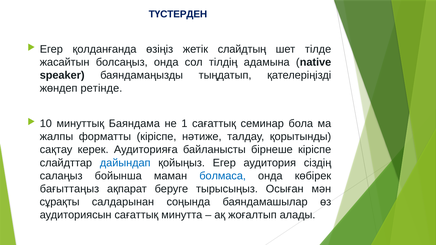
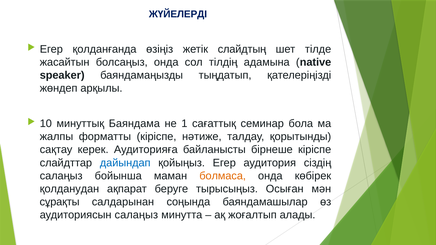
ТҮСТЕРДЕН: ТҮСТЕРДЕН -> ЖҮЙЕЛЕРДІ
ретінде: ретінде -> арқылы
болмаса colour: blue -> orange
бағыттаңыз: бағыттаңыз -> қолданудан
аудиториясын сағаттық: сағаттық -> салаңыз
